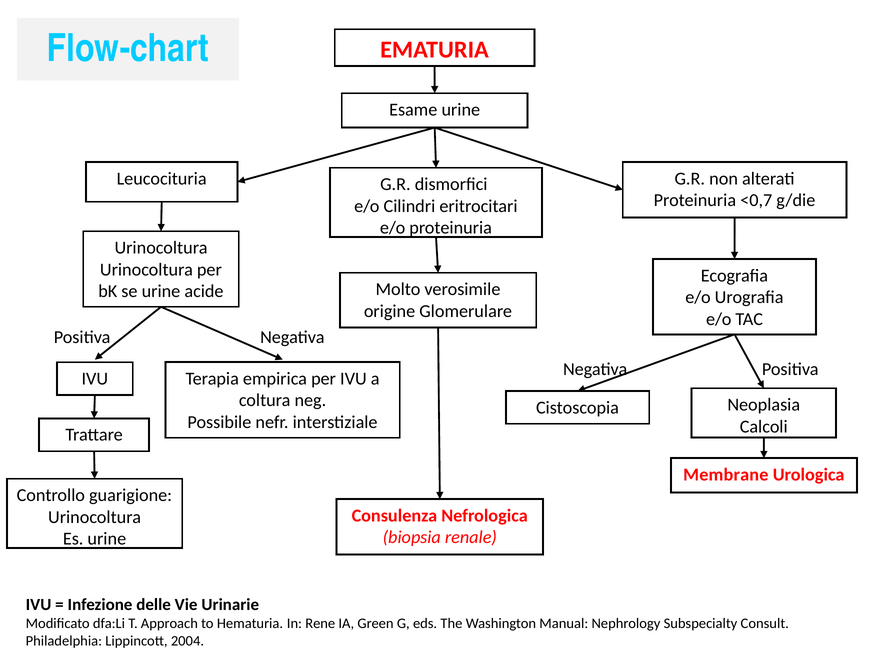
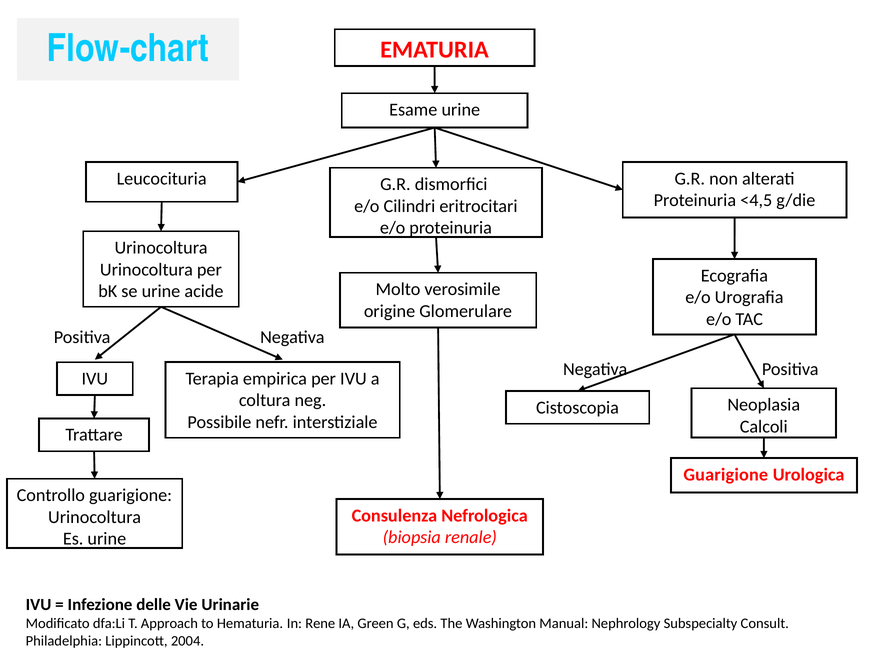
<0,7: <0,7 -> <4,5
Membrane at (726, 475): Membrane -> Guarigione
